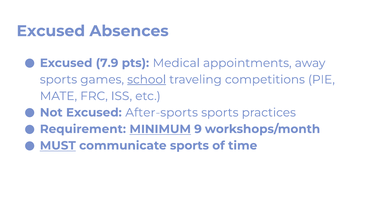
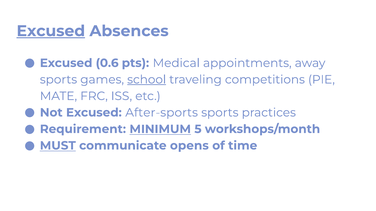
Excused at (51, 31) underline: none -> present
7.9: 7.9 -> 0.6
9: 9 -> 5
communicate sports: sports -> opens
